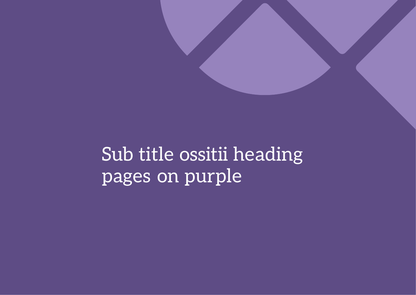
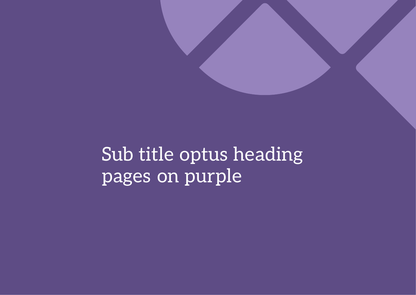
ossitii: ossitii -> optus
